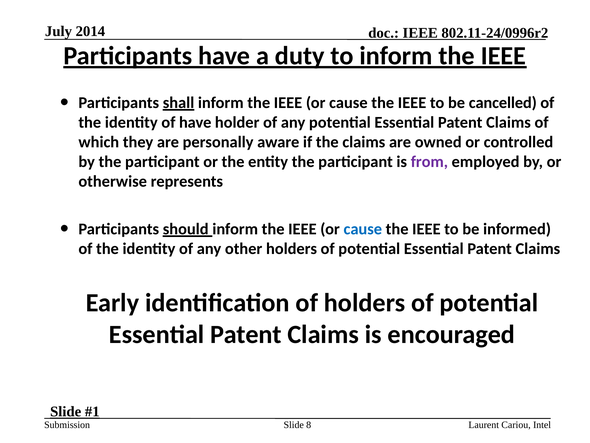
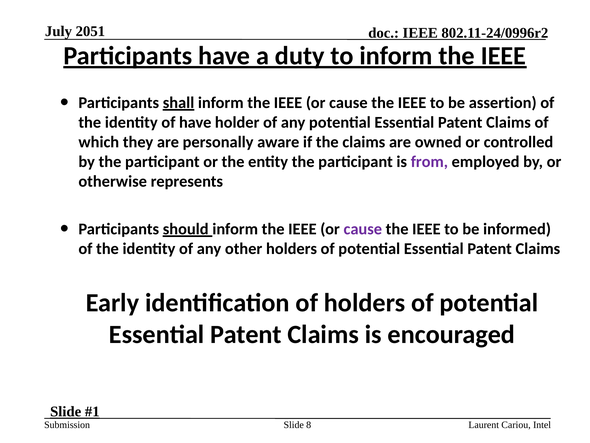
2014: 2014 -> 2051
cancelled: cancelled -> assertion
cause at (363, 229) colour: blue -> purple
